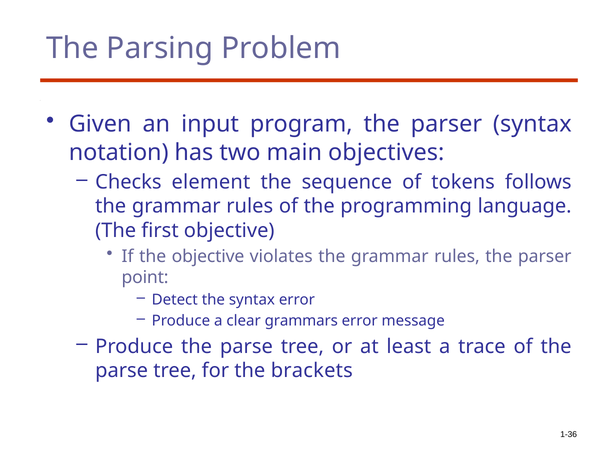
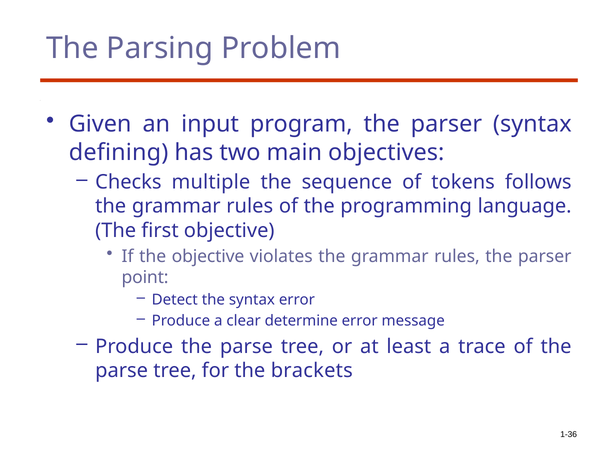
notation: notation -> defining
element: element -> multiple
grammars: grammars -> determine
